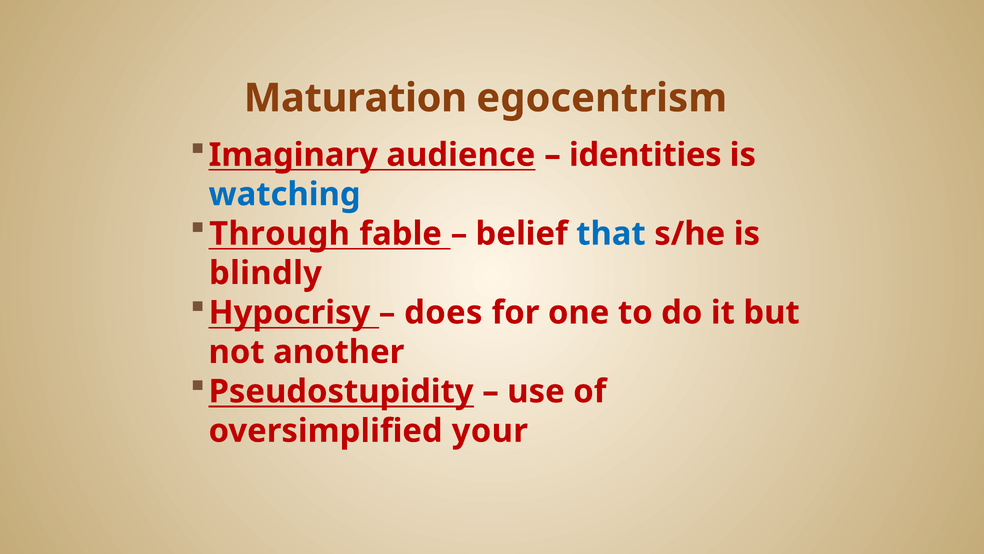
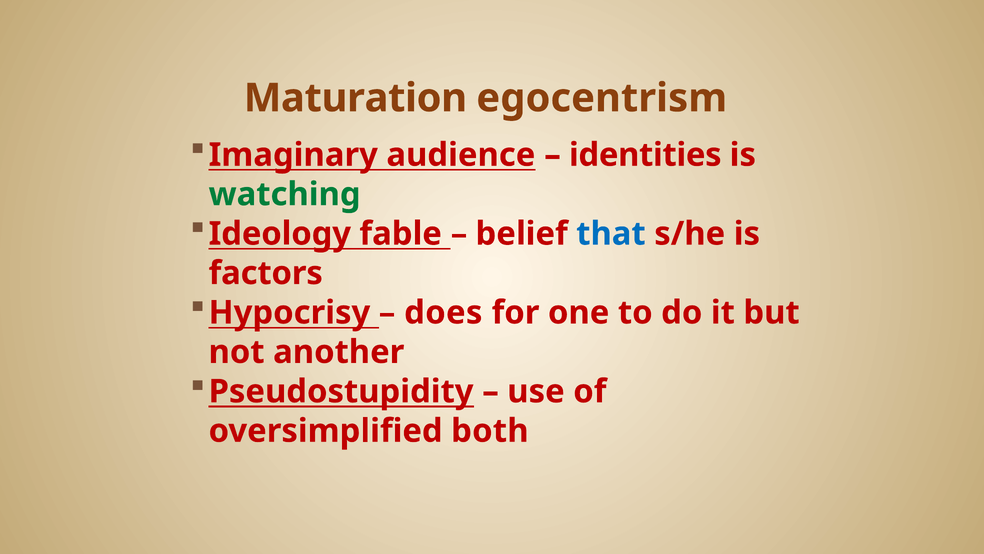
watching colour: blue -> green
Through: Through -> Ideology
blindly: blindly -> factors
your: your -> both
